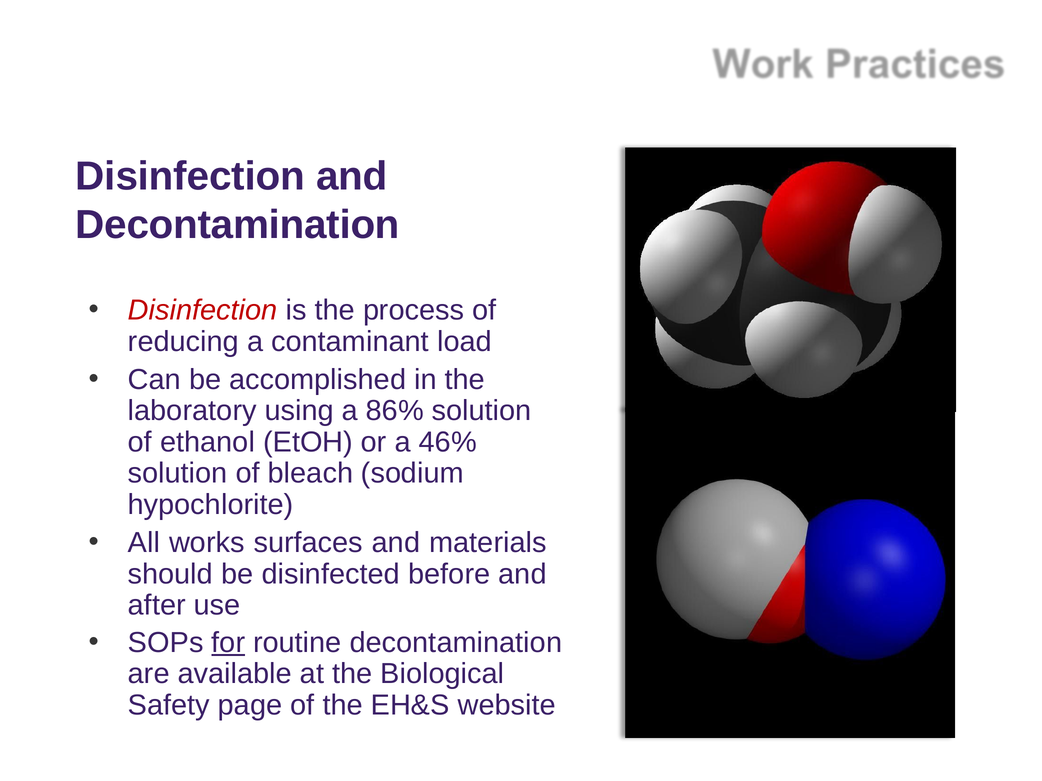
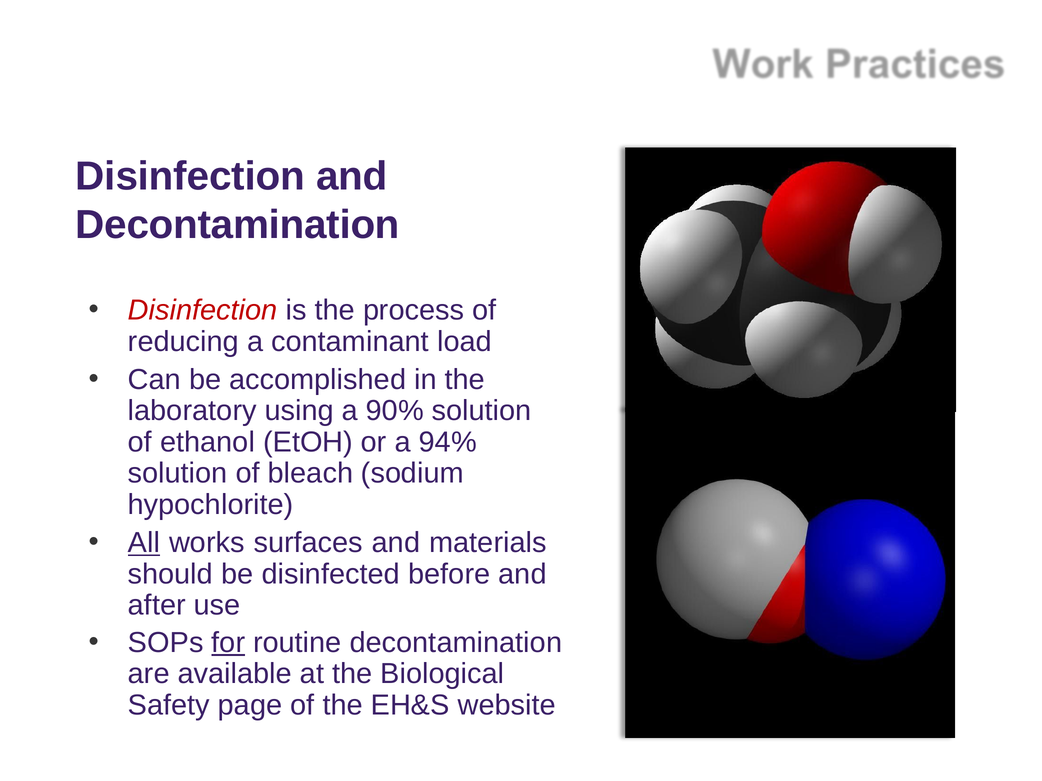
86%: 86% -> 90%
46%: 46% -> 94%
All underline: none -> present
